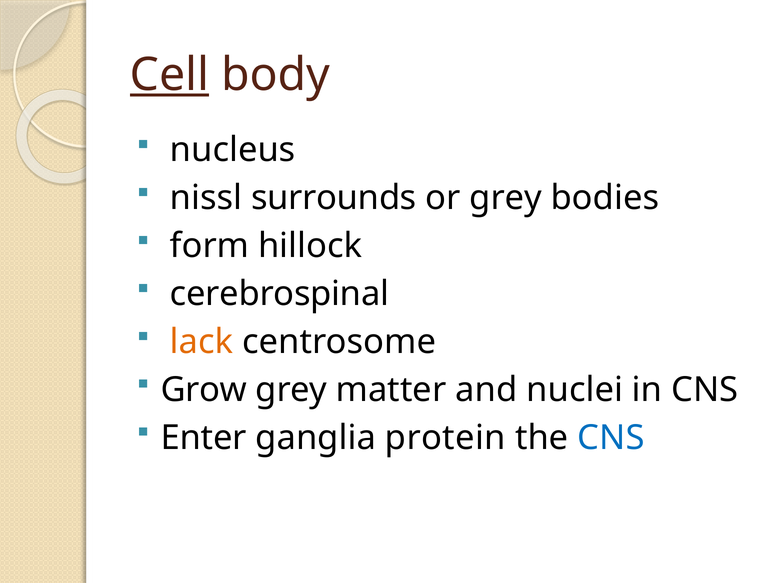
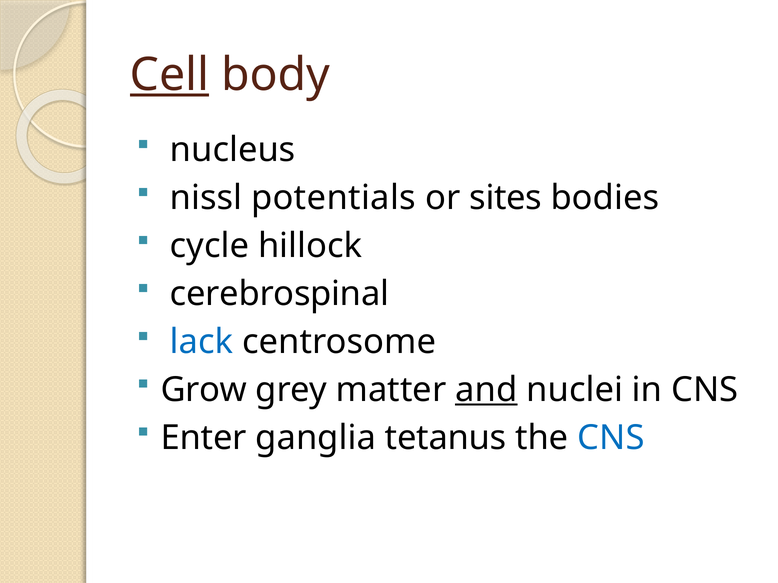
surrounds: surrounds -> potentials
or grey: grey -> sites
form: form -> cycle
lack colour: orange -> blue
and underline: none -> present
protein: protein -> tetanus
